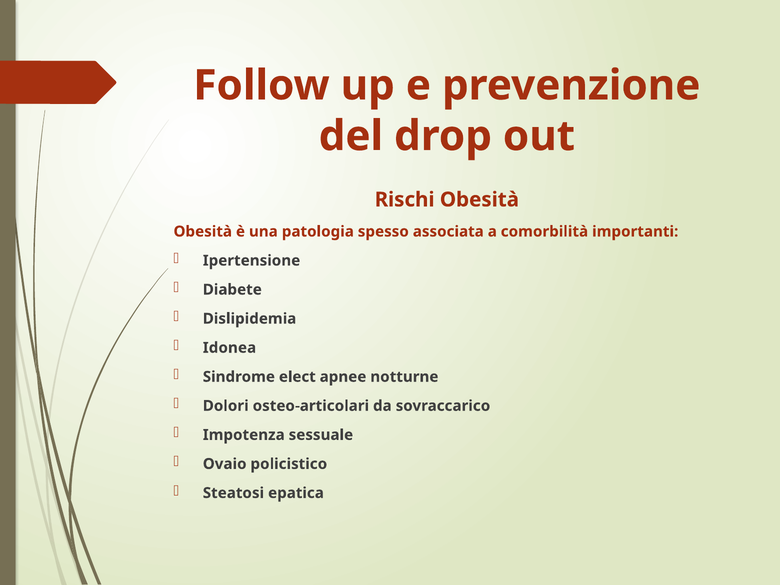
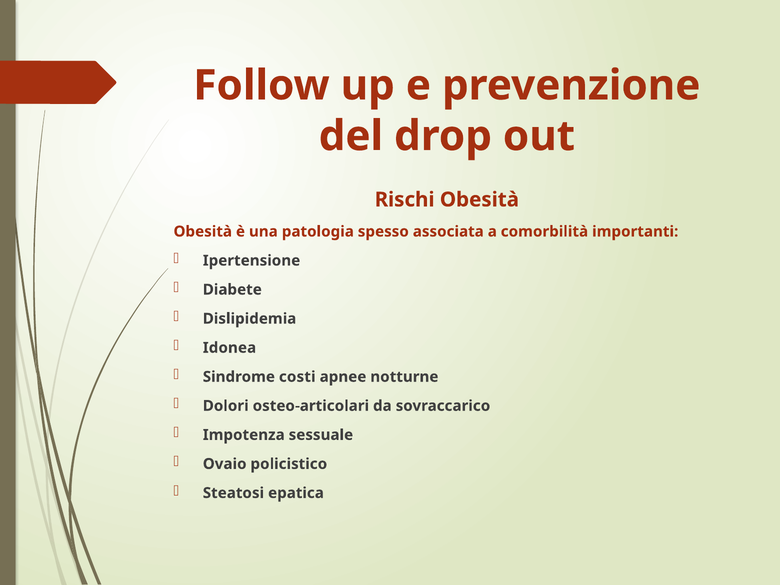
elect: elect -> costi
